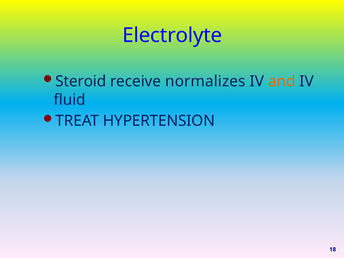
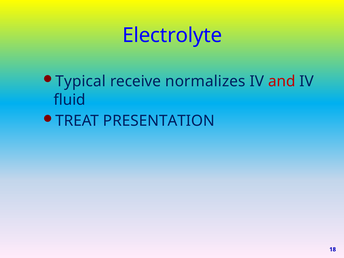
Steroid: Steroid -> Typical
and colour: orange -> red
HYPERTENSION: HYPERTENSION -> PRESENTATION
